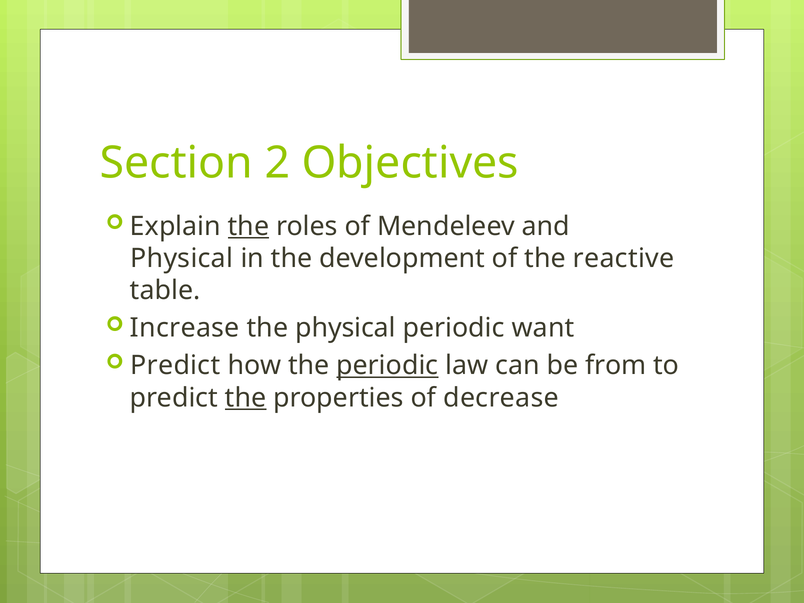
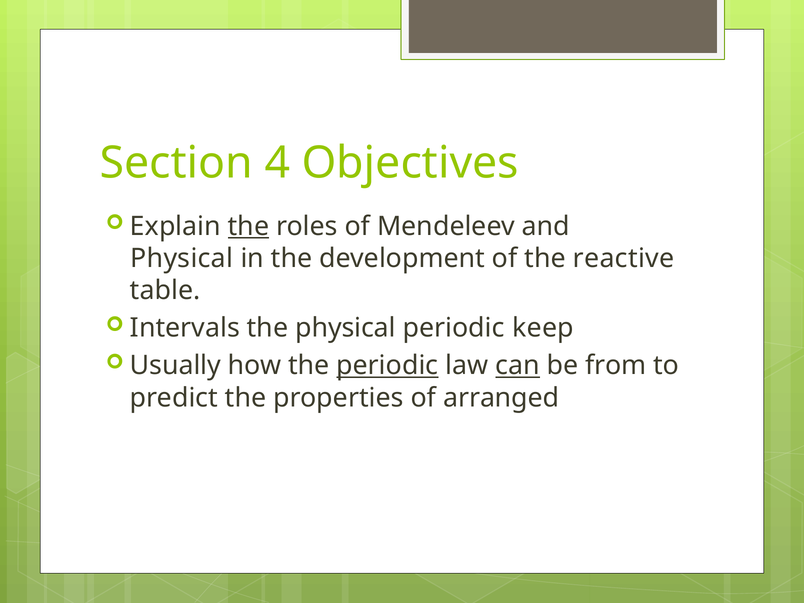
2: 2 -> 4
Increase: Increase -> Intervals
want: want -> keep
Predict at (175, 366): Predict -> Usually
can underline: none -> present
the at (246, 398) underline: present -> none
decrease: decrease -> arranged
